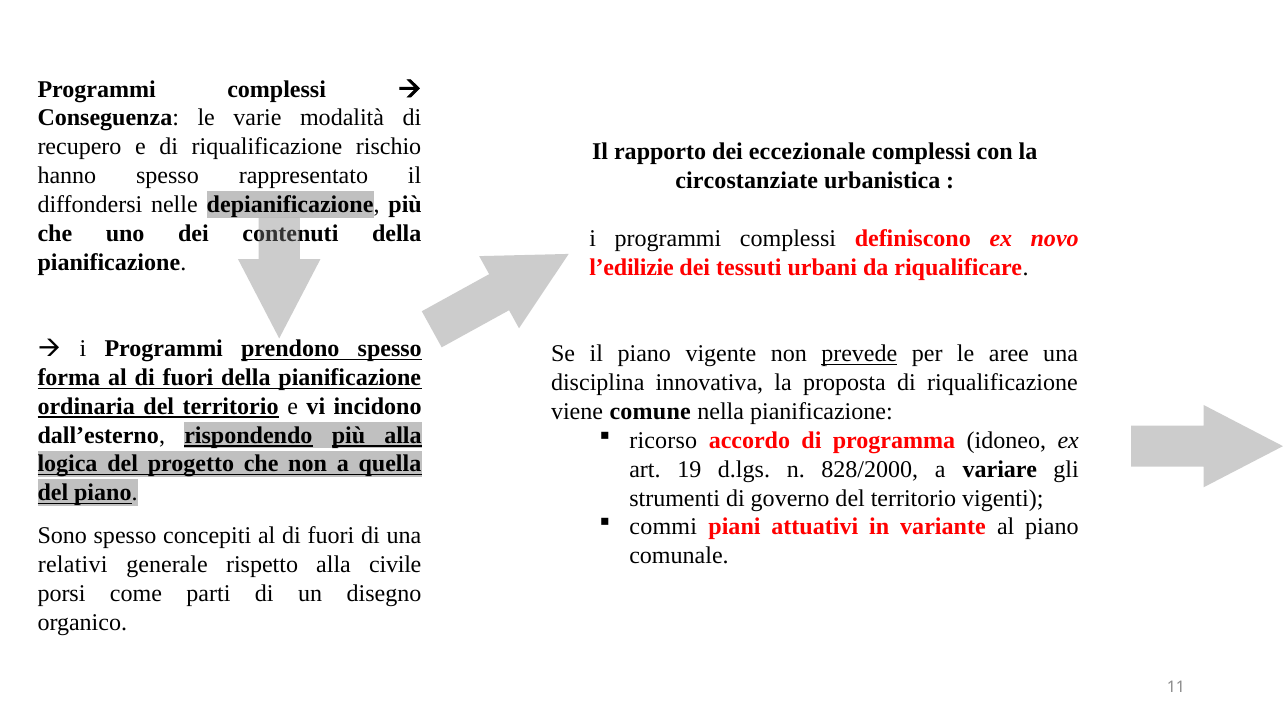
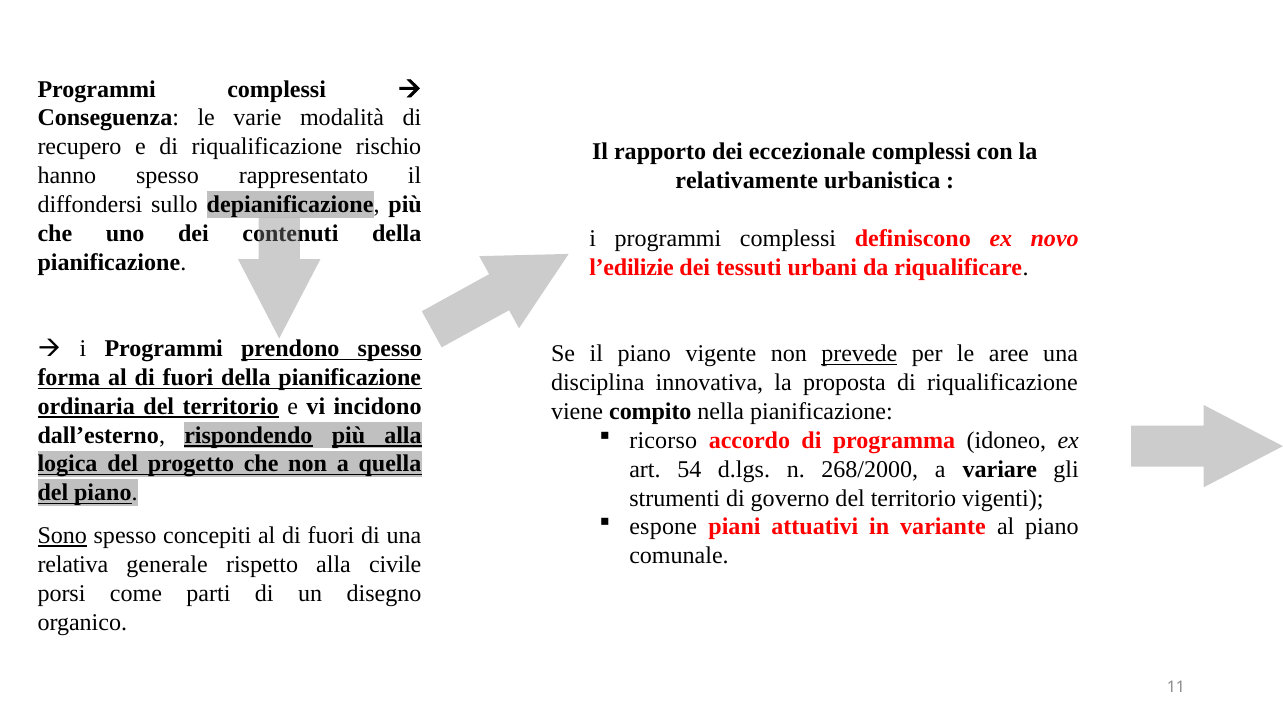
circostanziate: circostanziate -> relativamente
nelle: nelle -> sullo
comune: comune -> compito
19: 19 -> 54
828/2000: 828/2000 -> 268/2000
commi: commi -> espone
Sono underline: none -> present
relativi: relativi -> relativa
